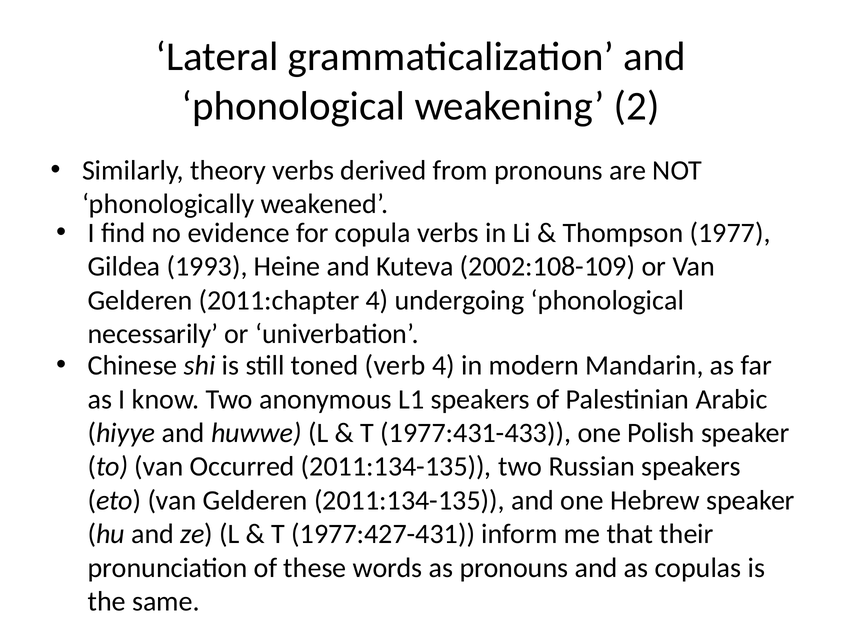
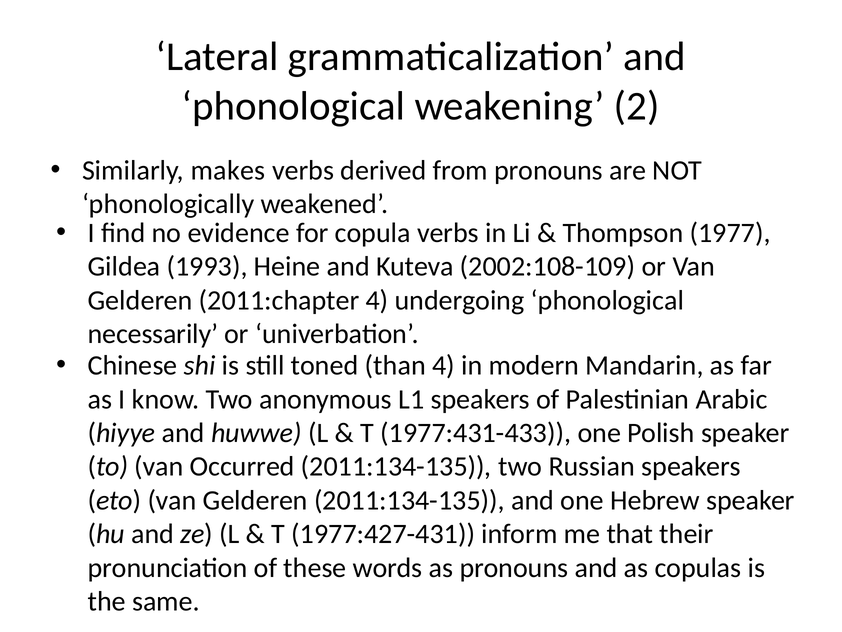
theory: theory -> makes
verb: verb -> than
